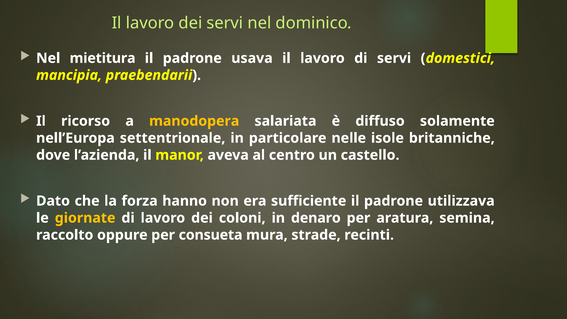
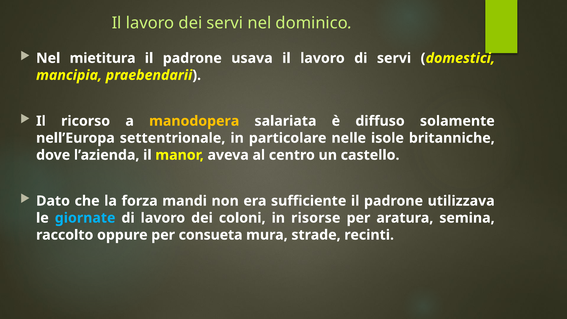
hanno: hanno -> mandi
giornate colour: yellow -> light blue
denaro: denaro -> risorse
